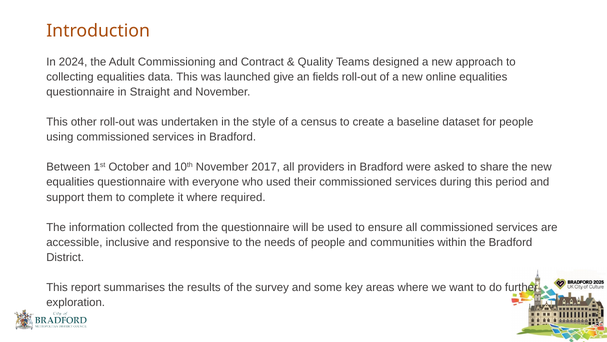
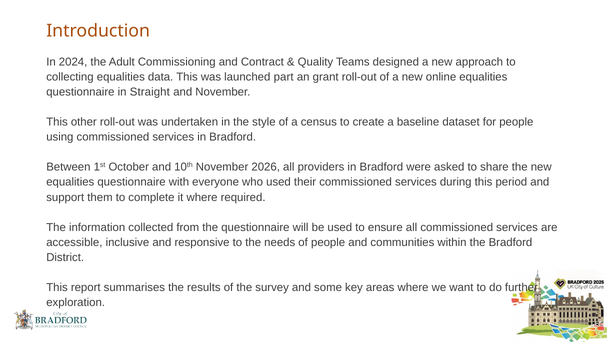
give: give -> part
fields: fields -> grant
2017: 2017 -> 2026
